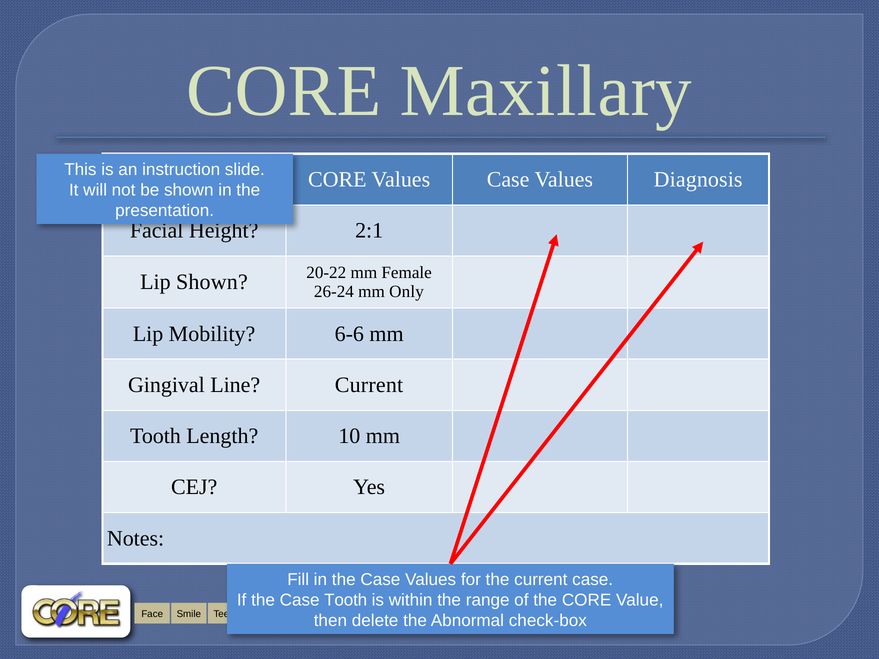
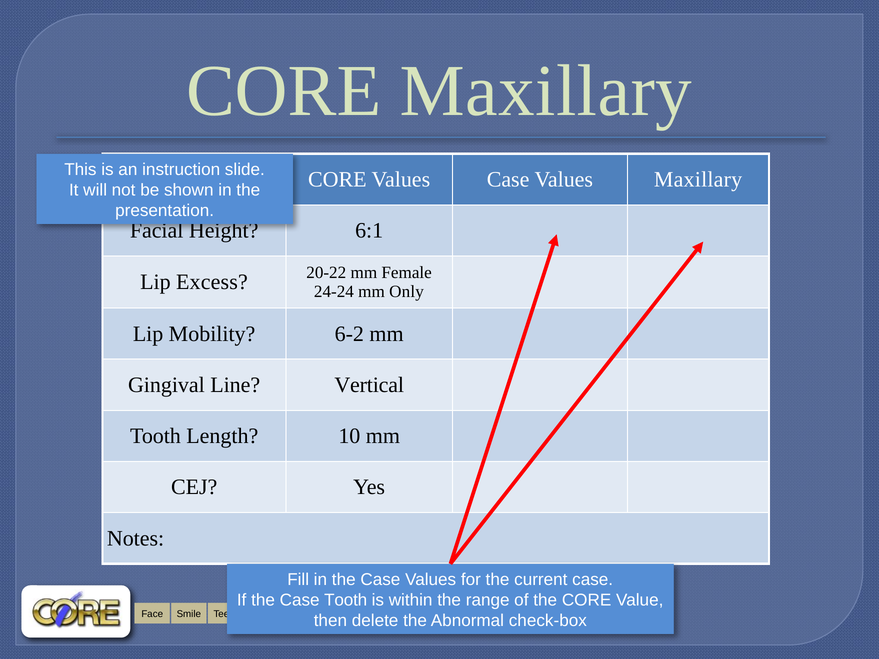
Values Diagnosis: Diagnosis -> Maxillary
2:1: 2:1 -> 6:1
Lip Shown: Shown -> Excess
26-24: 26-24 -> 24-24
6-6: 6-6 -> 6-2
Line Current: Current -> Vertical
